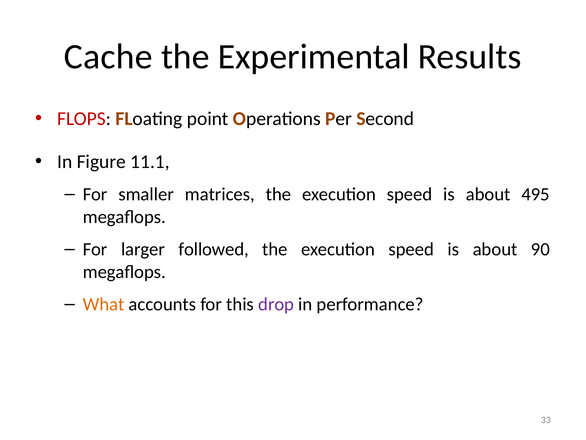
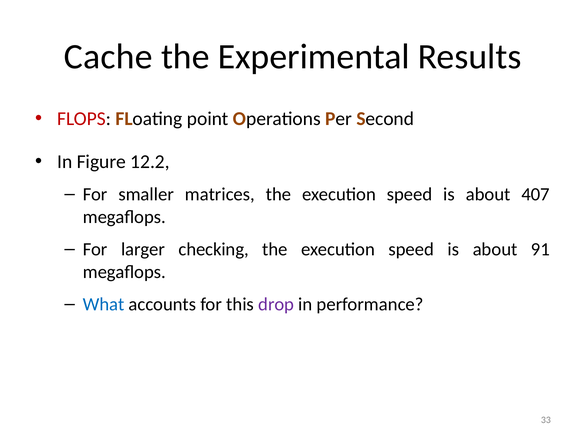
11.1: 11.1 -> 12.2
495: 495 -> 407
followed: followed -> checking
90: 90 -> 91
What colour: orange -> blue
